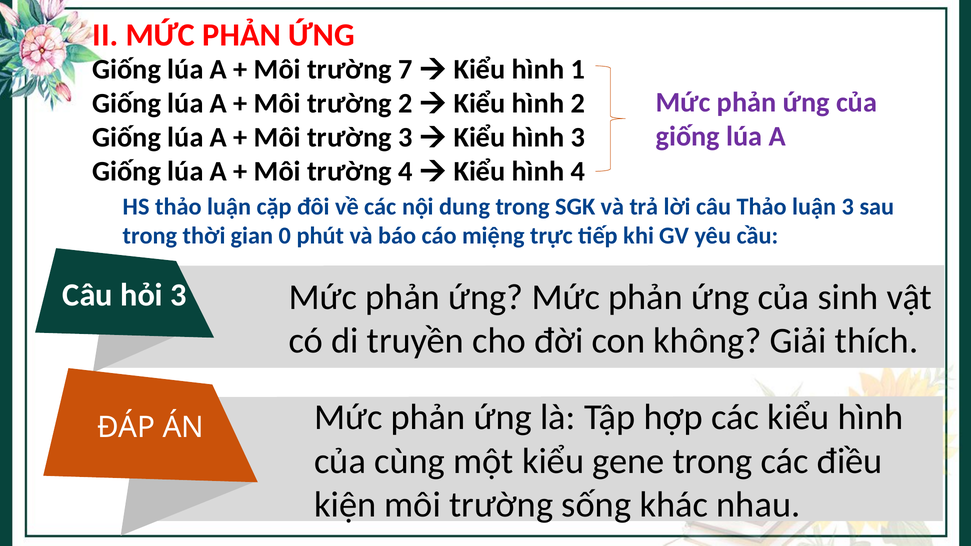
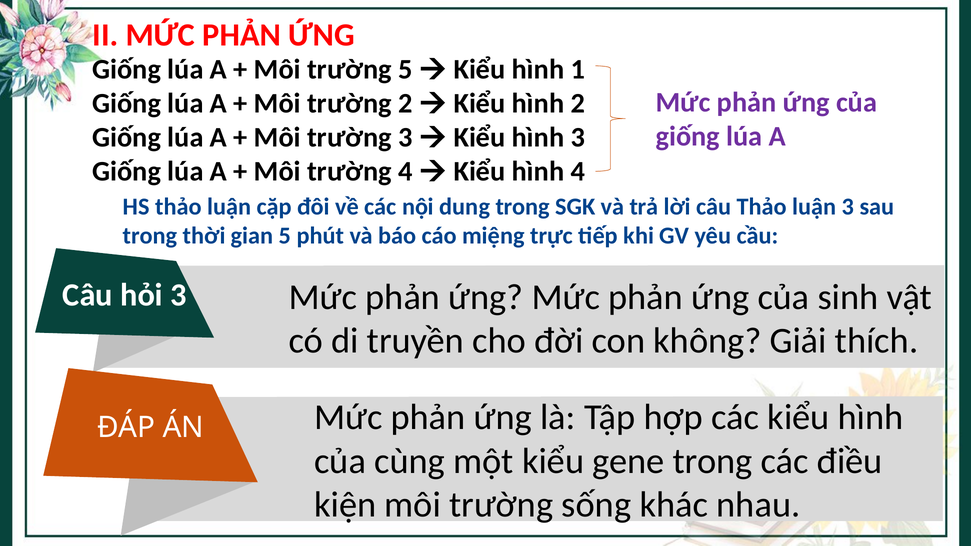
trường 7: 7 -> 5
gian 0: 0 -> 5
